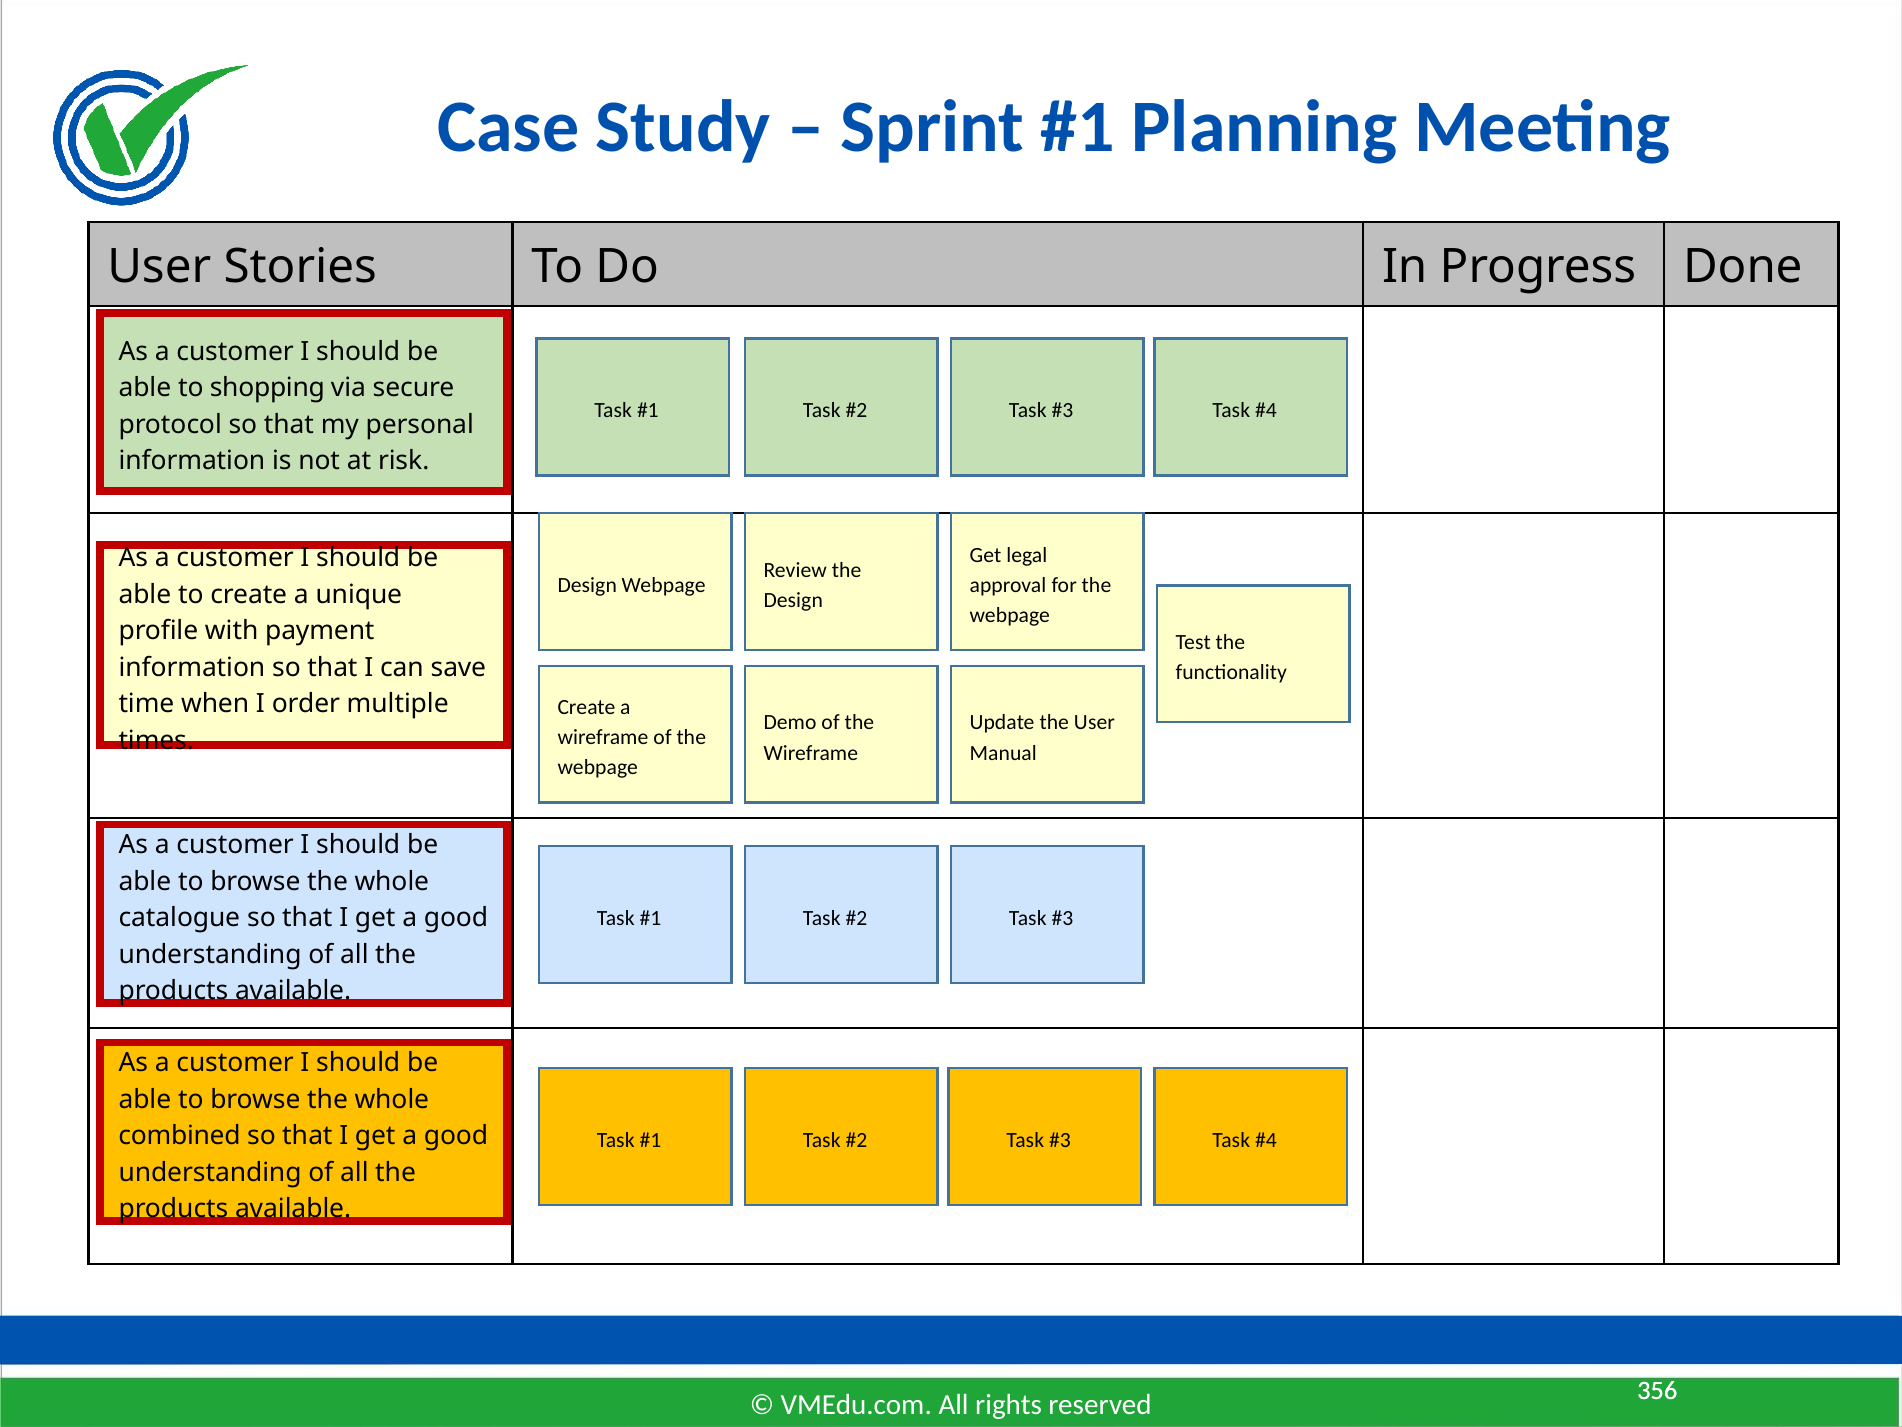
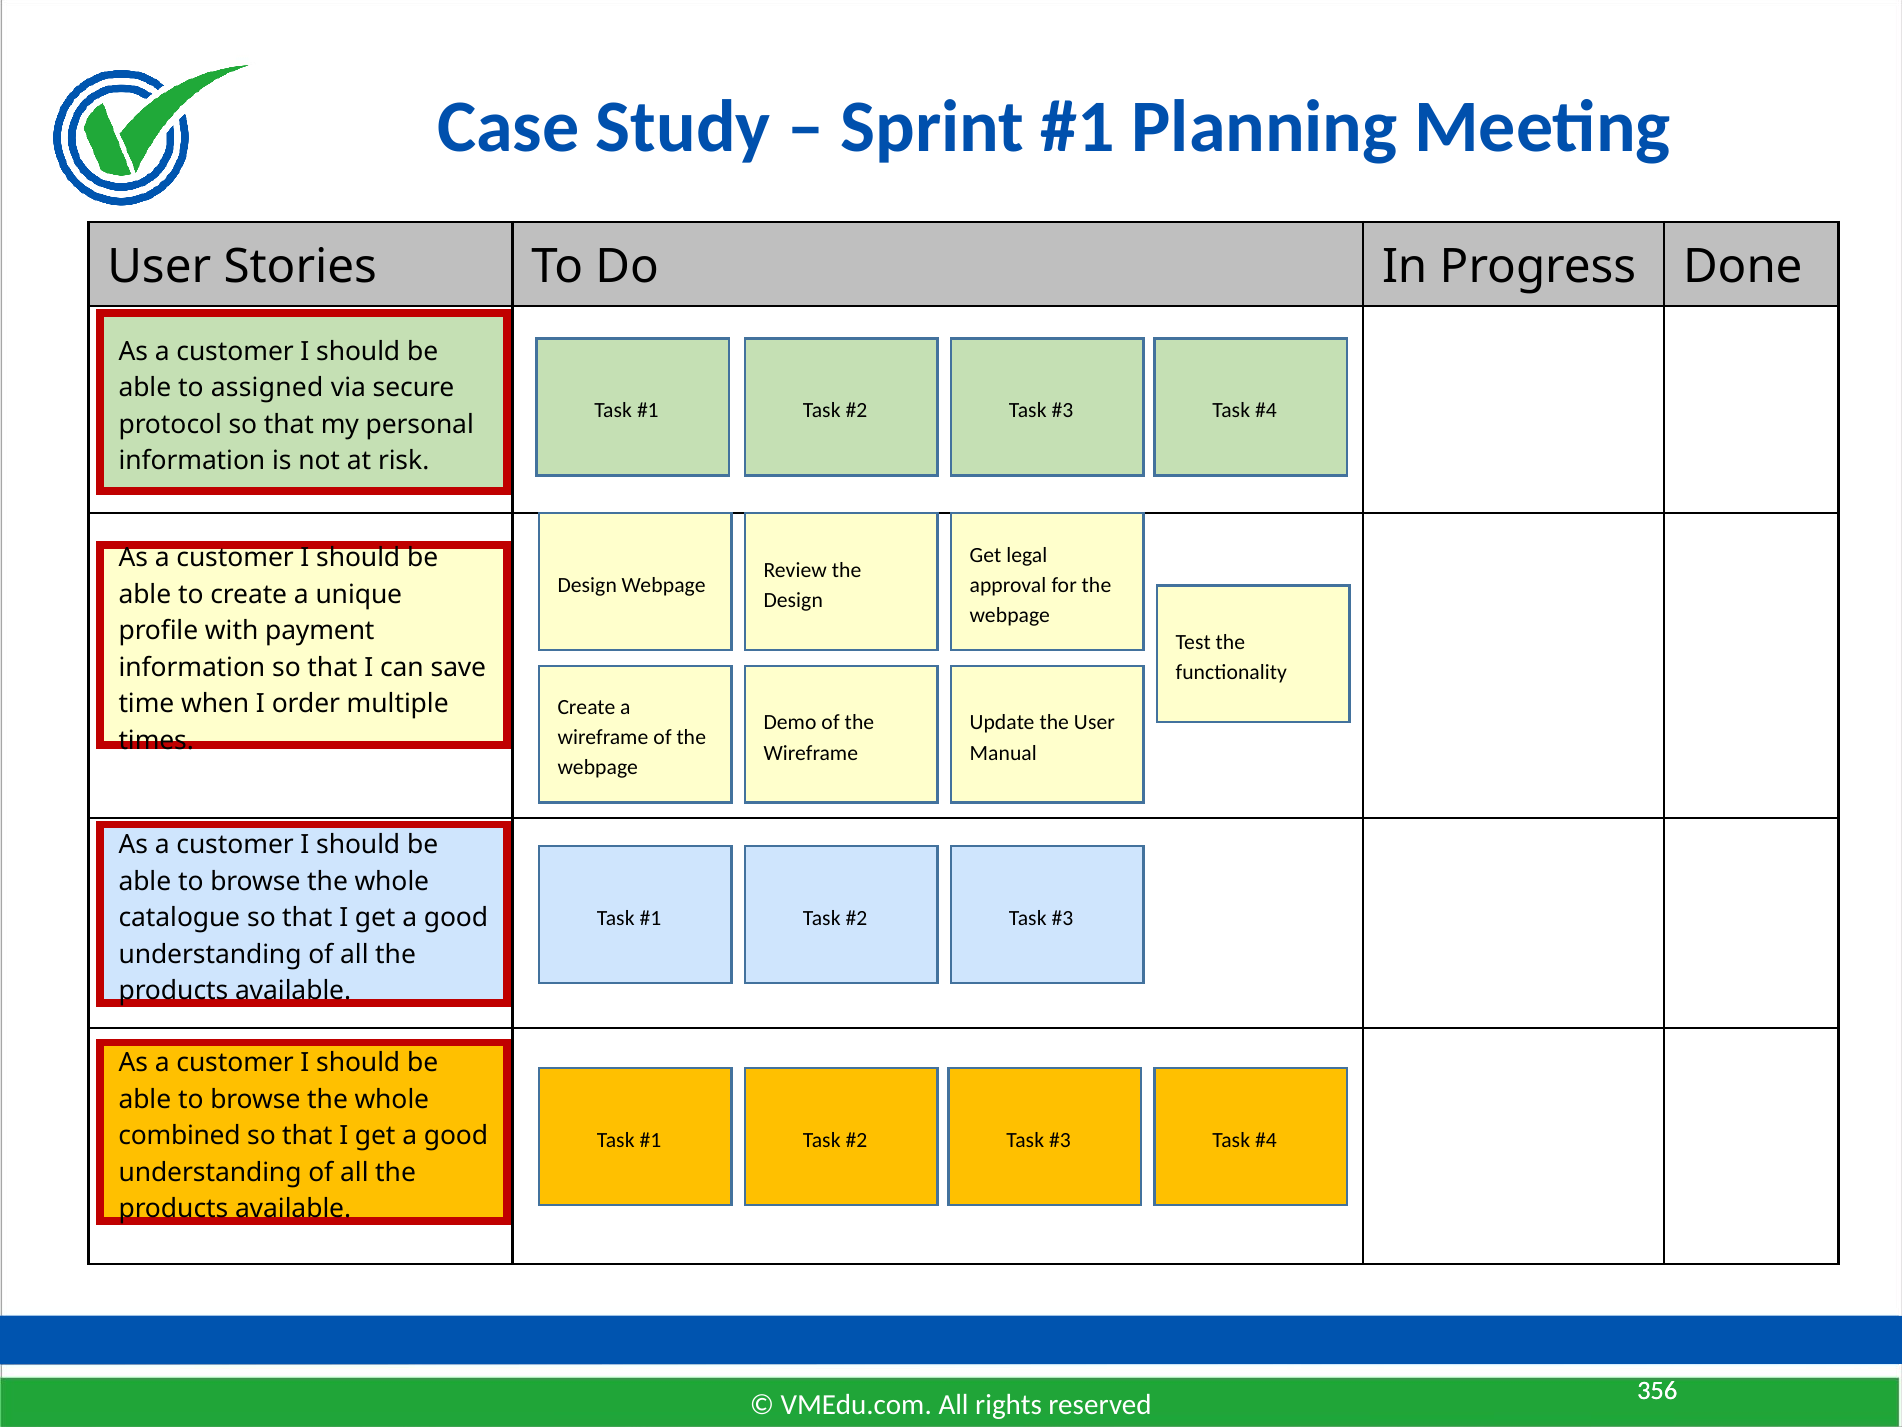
shopping: shopping -> assigned
